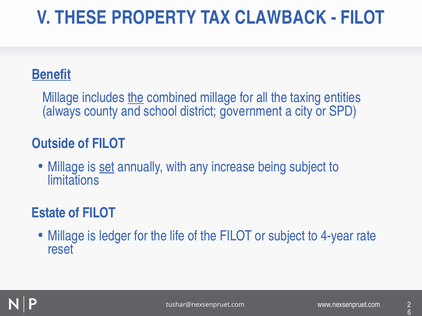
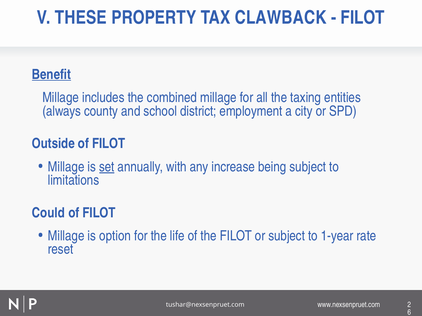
the at (136, 98) underline: present -> none
government: government -> employment
Estate: Estate -> Could
ledger: ledger -> option
4-year: 4-year -> 1-year
